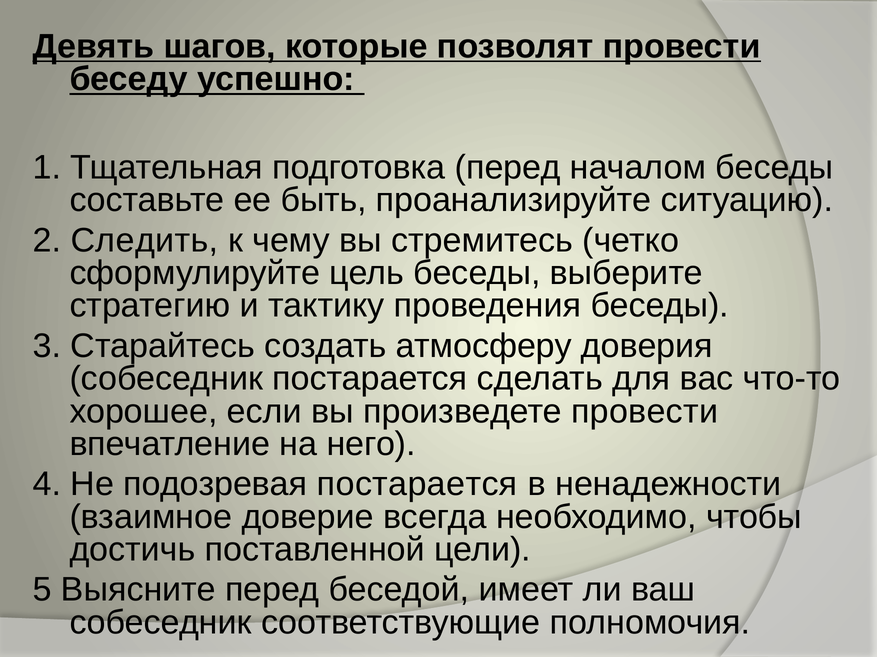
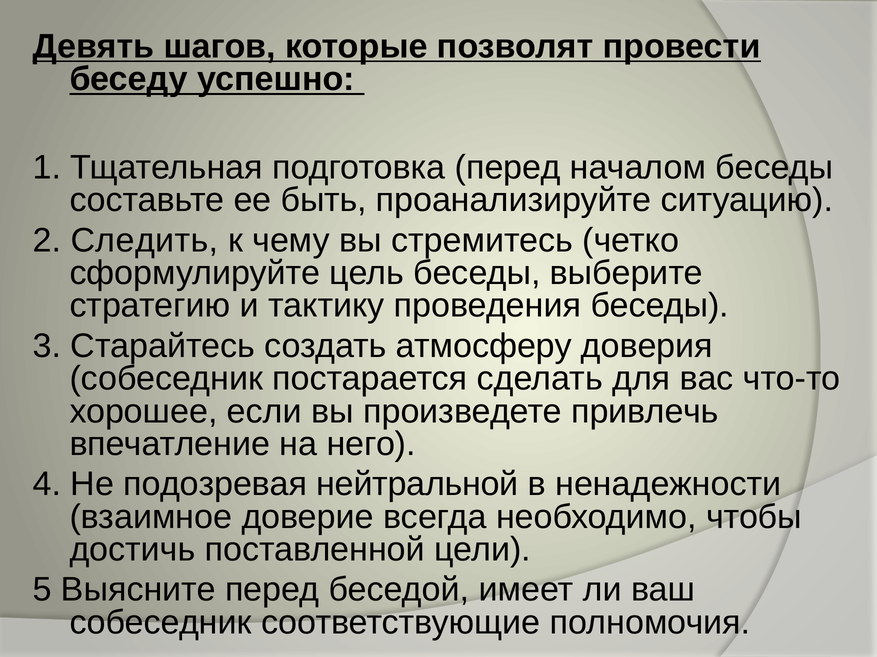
произведете провести: провести -> привлечь
подозревая постарается: постарается -> нейтральной
